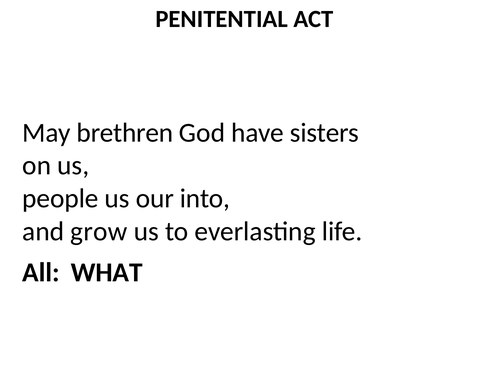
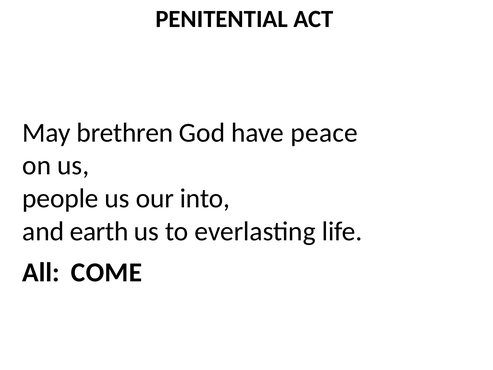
sisters: sisters -> peace
grow: grow -> earth
WHAT: WHAT -> COME
